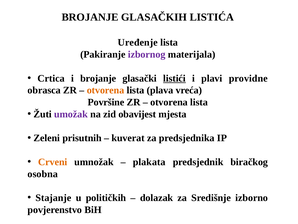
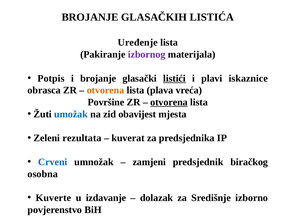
Crtica: Crtica -> Potpis
providne: providne -> iskaznice
otvorena at (169, 102) underline: none -> present
umožak colour: purple -> blue
prisutnih: prisutnih -> rezultata
Crveni colour: orange -> blue
plakata: plakata -> zamjeni
Stajanje: Stajanje -> Kuverte
političkih: političkih -> izdavanje
